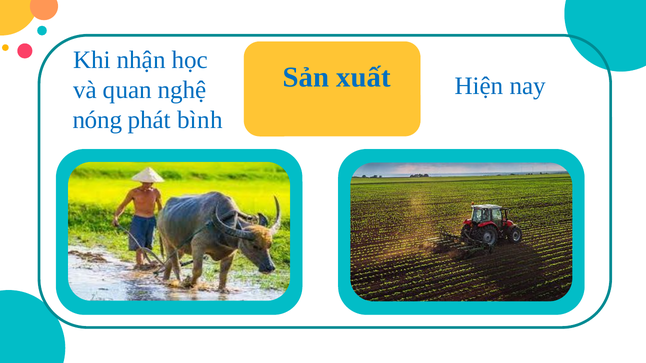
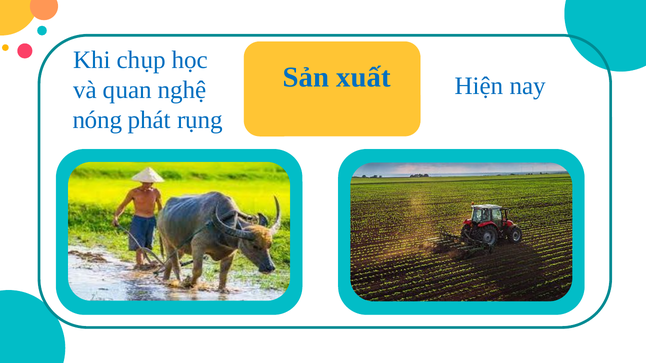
nhận: nhận -> chụp
bình: bình -> rụng
